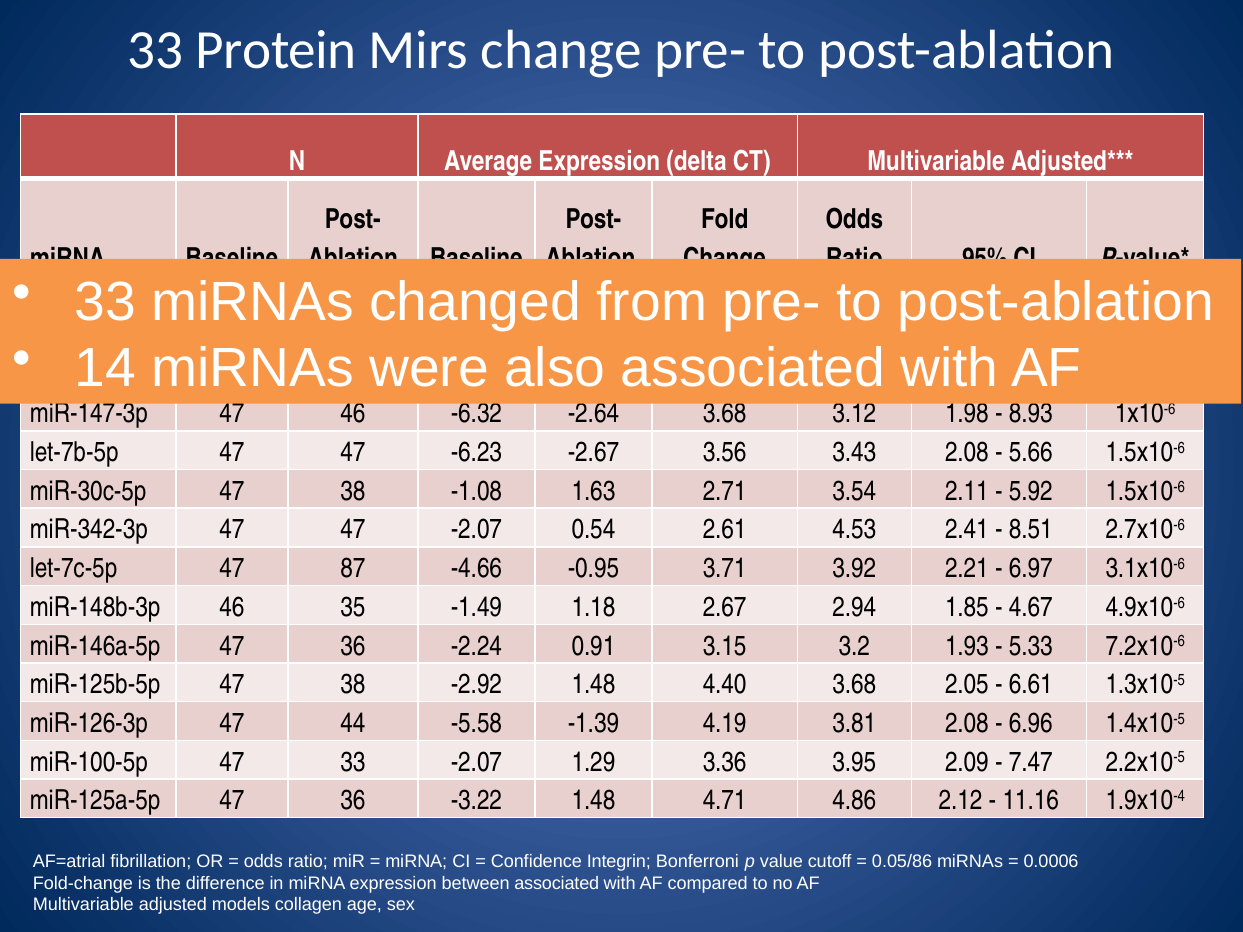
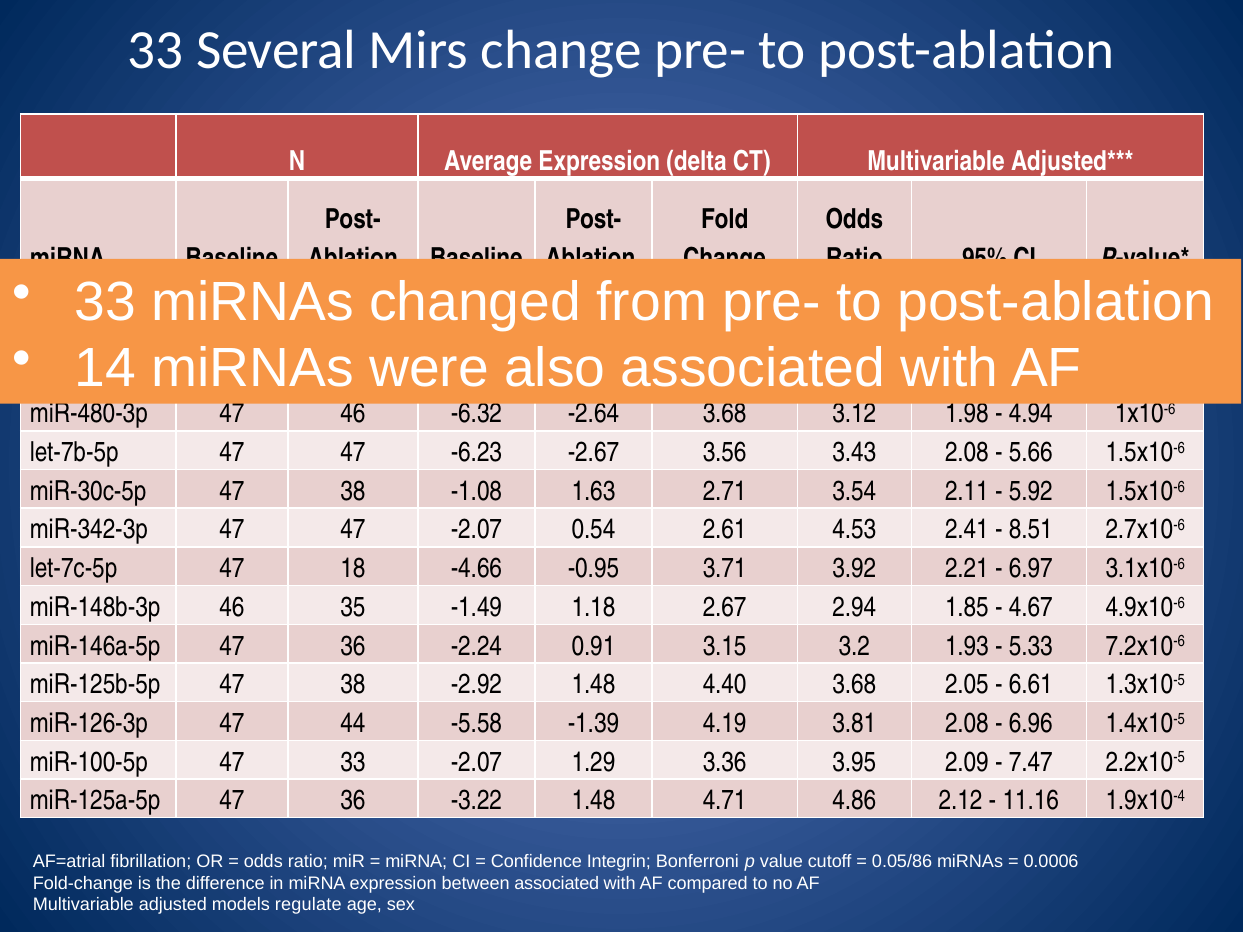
Protein: Protein -> Several
miR-147-3p: miR-147-3p -> miR-480-3p
8.93: 8.93 -> 4.94
87: 87 -> 18
collagen: collagen -> regulate
